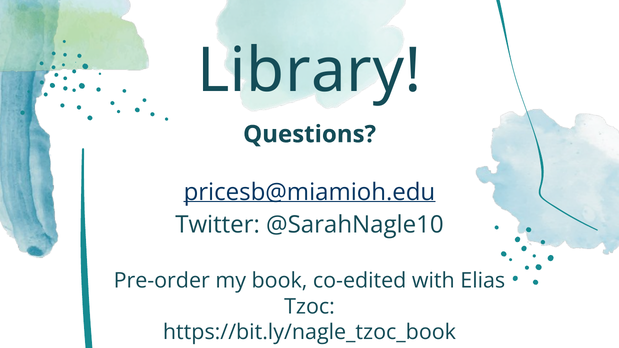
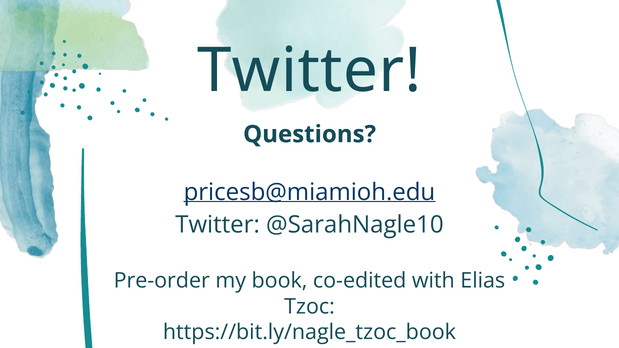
Library at (309, 71): Library -> Twitter
